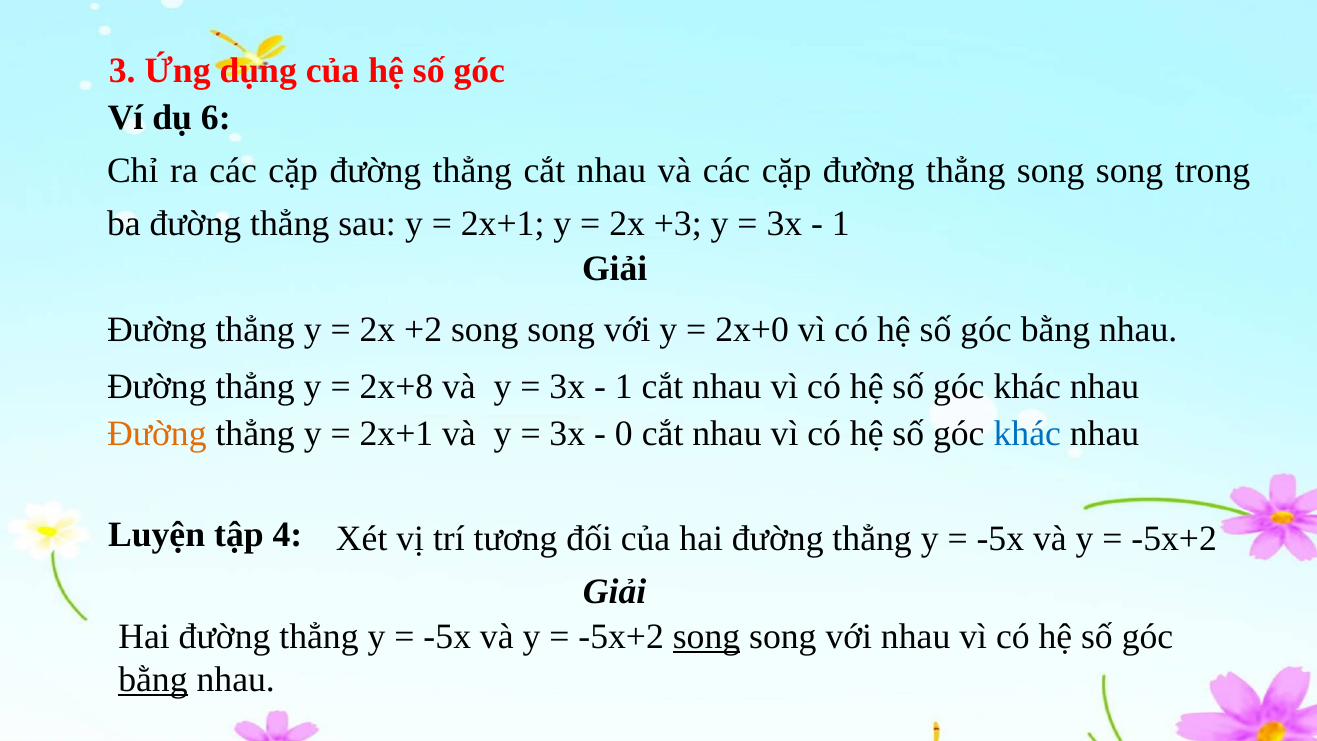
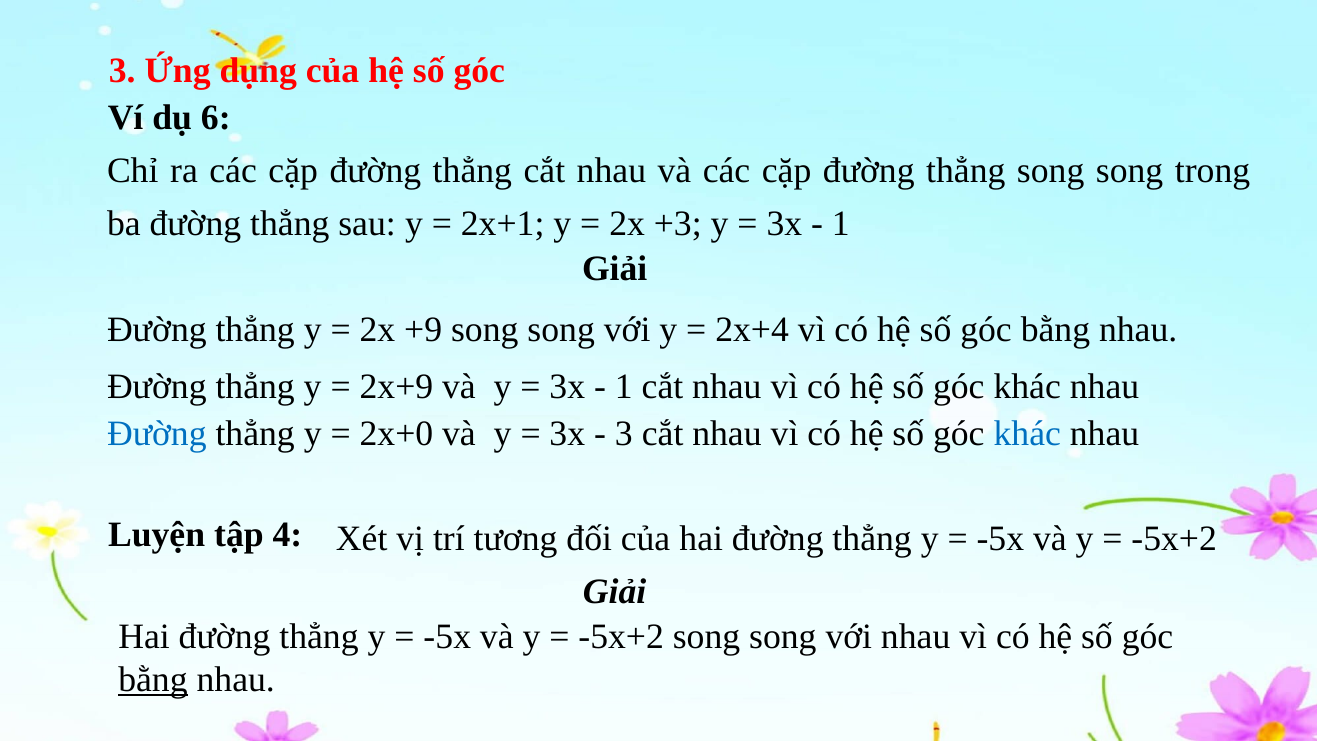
+2: +2 -> +9
2x+0: 2x+0 -> 2x+4
2x+8: 2x+8 -> 2x+9
Đường at (157, 434) colour: orange -> blue
2x+1 at (396, 434): 2x+1 -> 2x+0
0 at (624, 434): 0 -> 3
song at (707, 637) underline: present -> none
